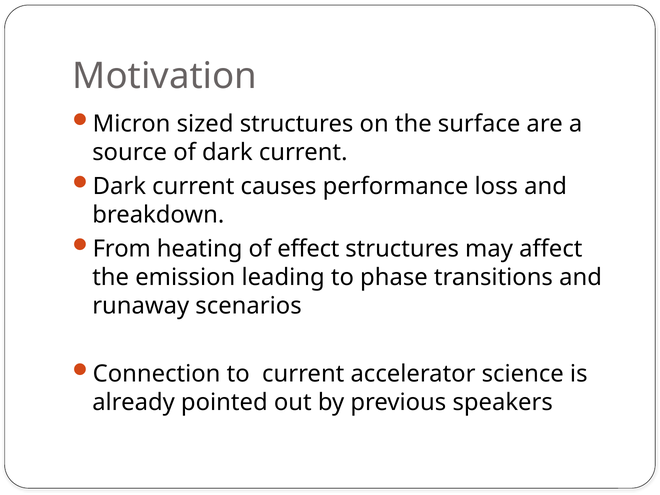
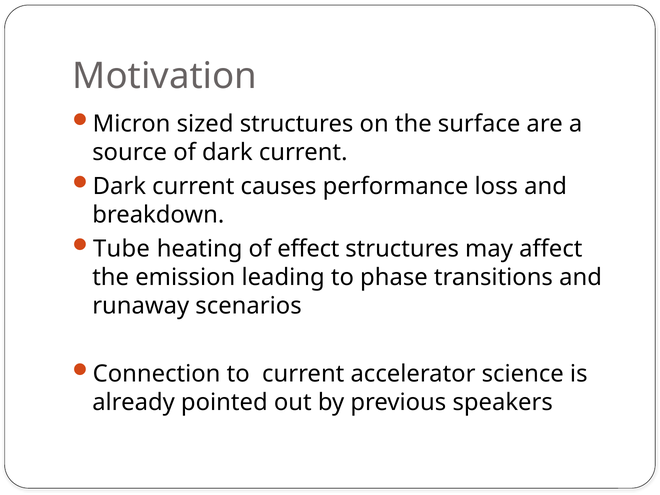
From: From -> Tube
